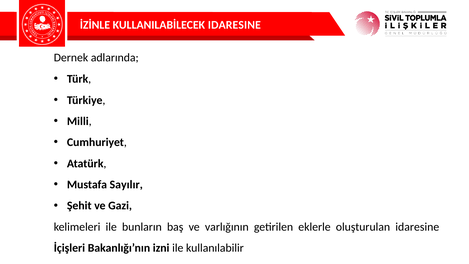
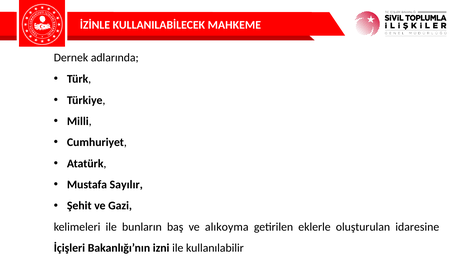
KULLANILABİLECEK IDARESINE: IDARESINE -> MAHKEME
varlığının: varlığının -> alıkoyma
